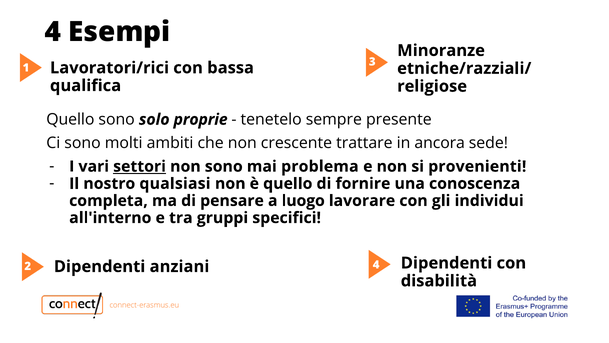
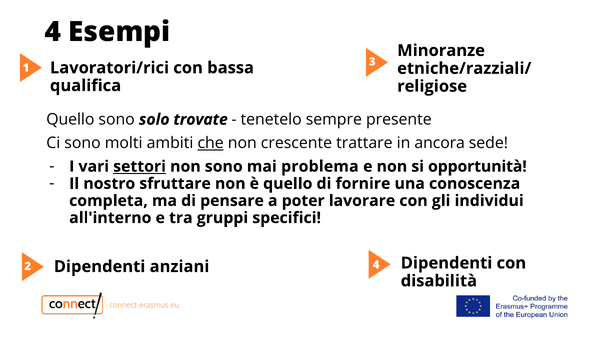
proprie: proprie -> trovate
che underline: none -> present
provenienti: provenienti -> opportunità
qualsiasi: qualsiasi -> sfruttare
luogo: luogo -> poter
